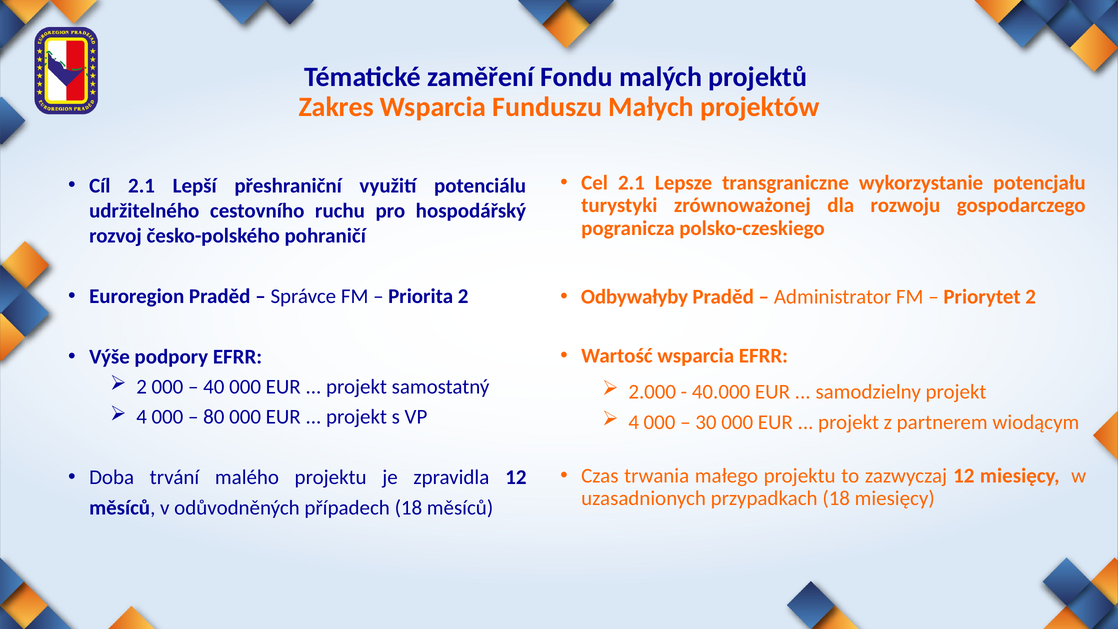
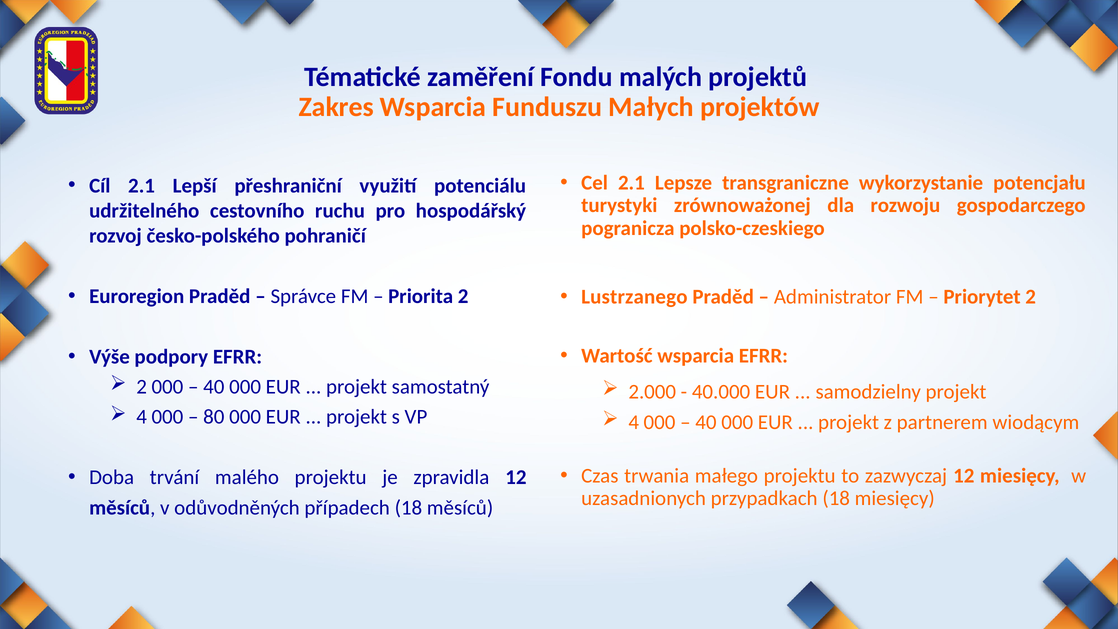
Odbywałyby: Odbywałyby -> Lustrzanego
30 at (706, 422): 30 -> 40
